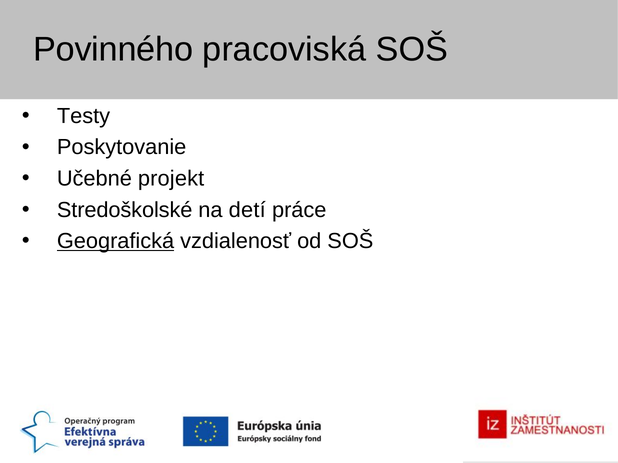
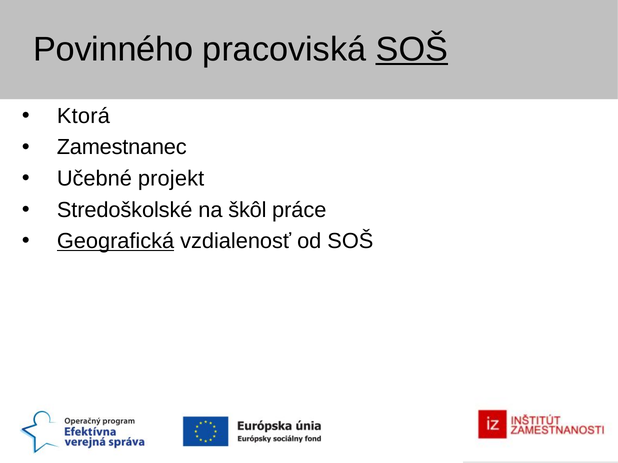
SOŠ at (412, 49) underline: none -> present
Testy: Testy -> Ktorá
Poskytovanie: Poskytovanie -> Zamestnanec
detí: detí -> škôl
